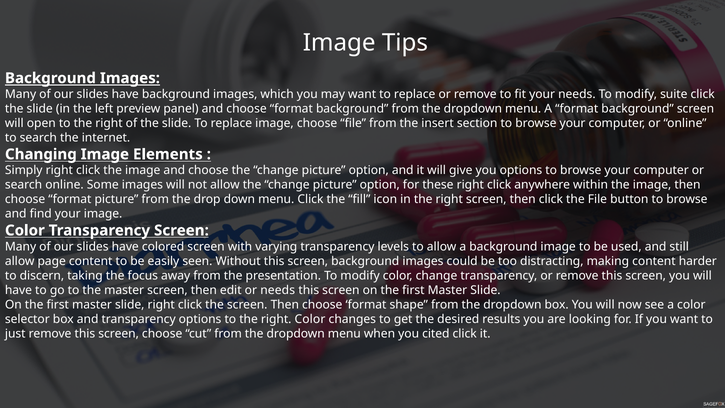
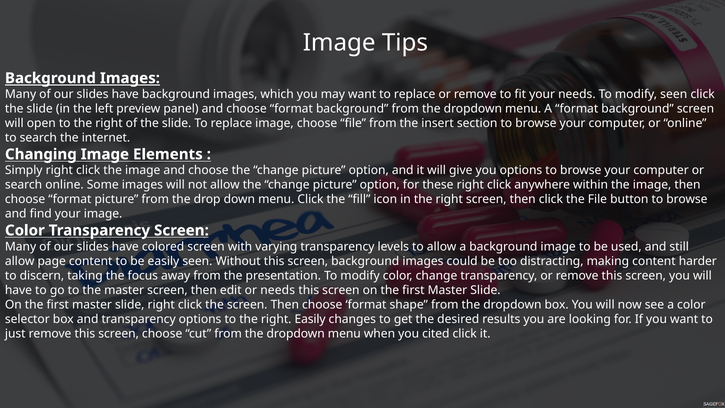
modify suite: suite -> seen
right Color: Color -> Easily
